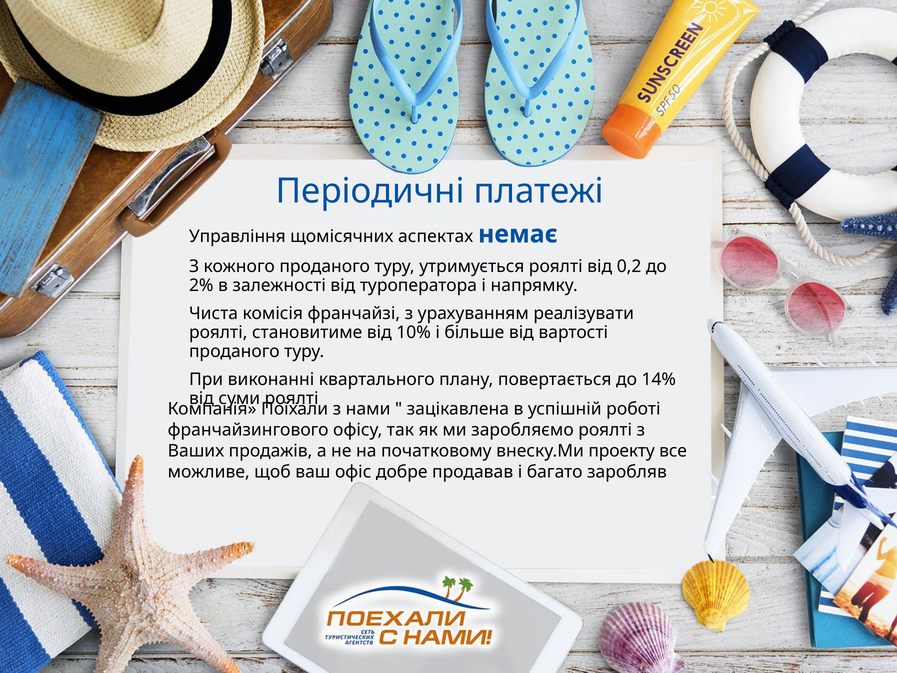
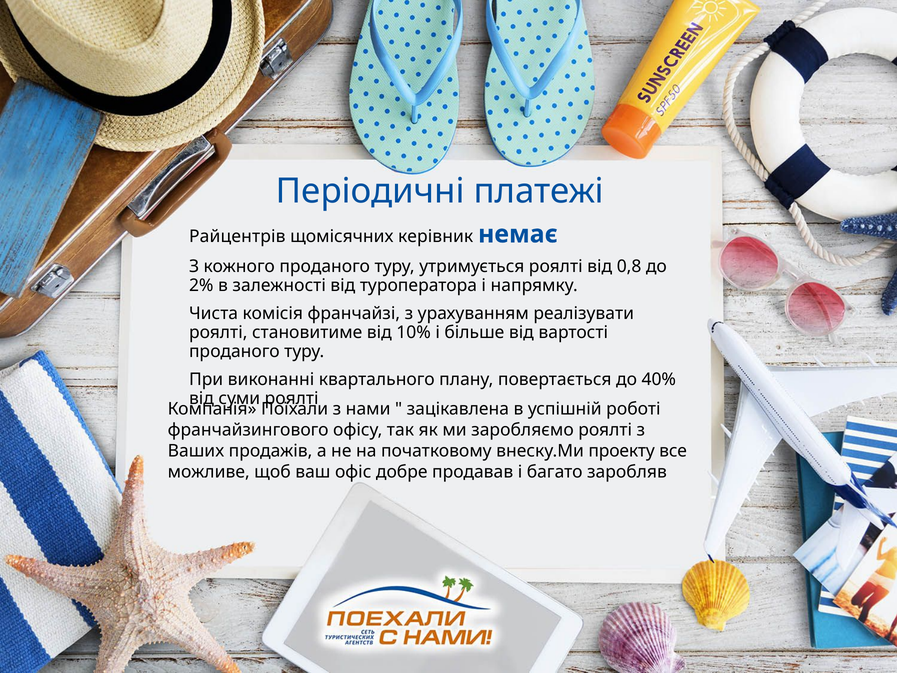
Управління: Управління -> Райцентрів
аспектах: аспектах -> керівник
0,2: 0,2 -> 0,8
14%: 14% -> 40%
